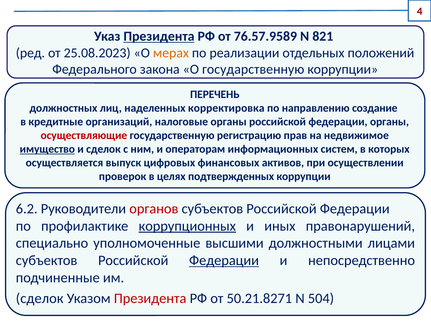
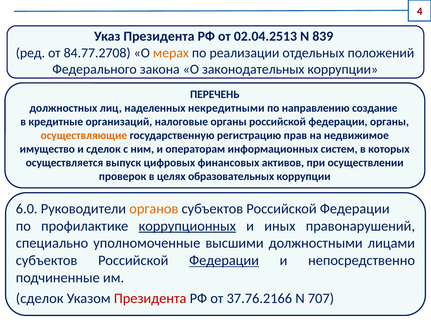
Президента at (159, 36) underline: present -> none
76.57.9589: 76.57.9589 -> 02.04.2513
821: 821 -> 839
25.08.2023: 25.08.2023 -> 84.77.2708
О государственную: государственную -> законодательных
корректировка: корректировка -> некредитными
осуществляющие colour: red -> orange
имущество underline: present -> none
подтвержденных: подтвержденных -> образовательных
6.2: 6.2 -> 6.0
органов colour: red -> orange
50.21.8271: 50.21.8271 -> 37.76.2166
504: 504 -> 707
